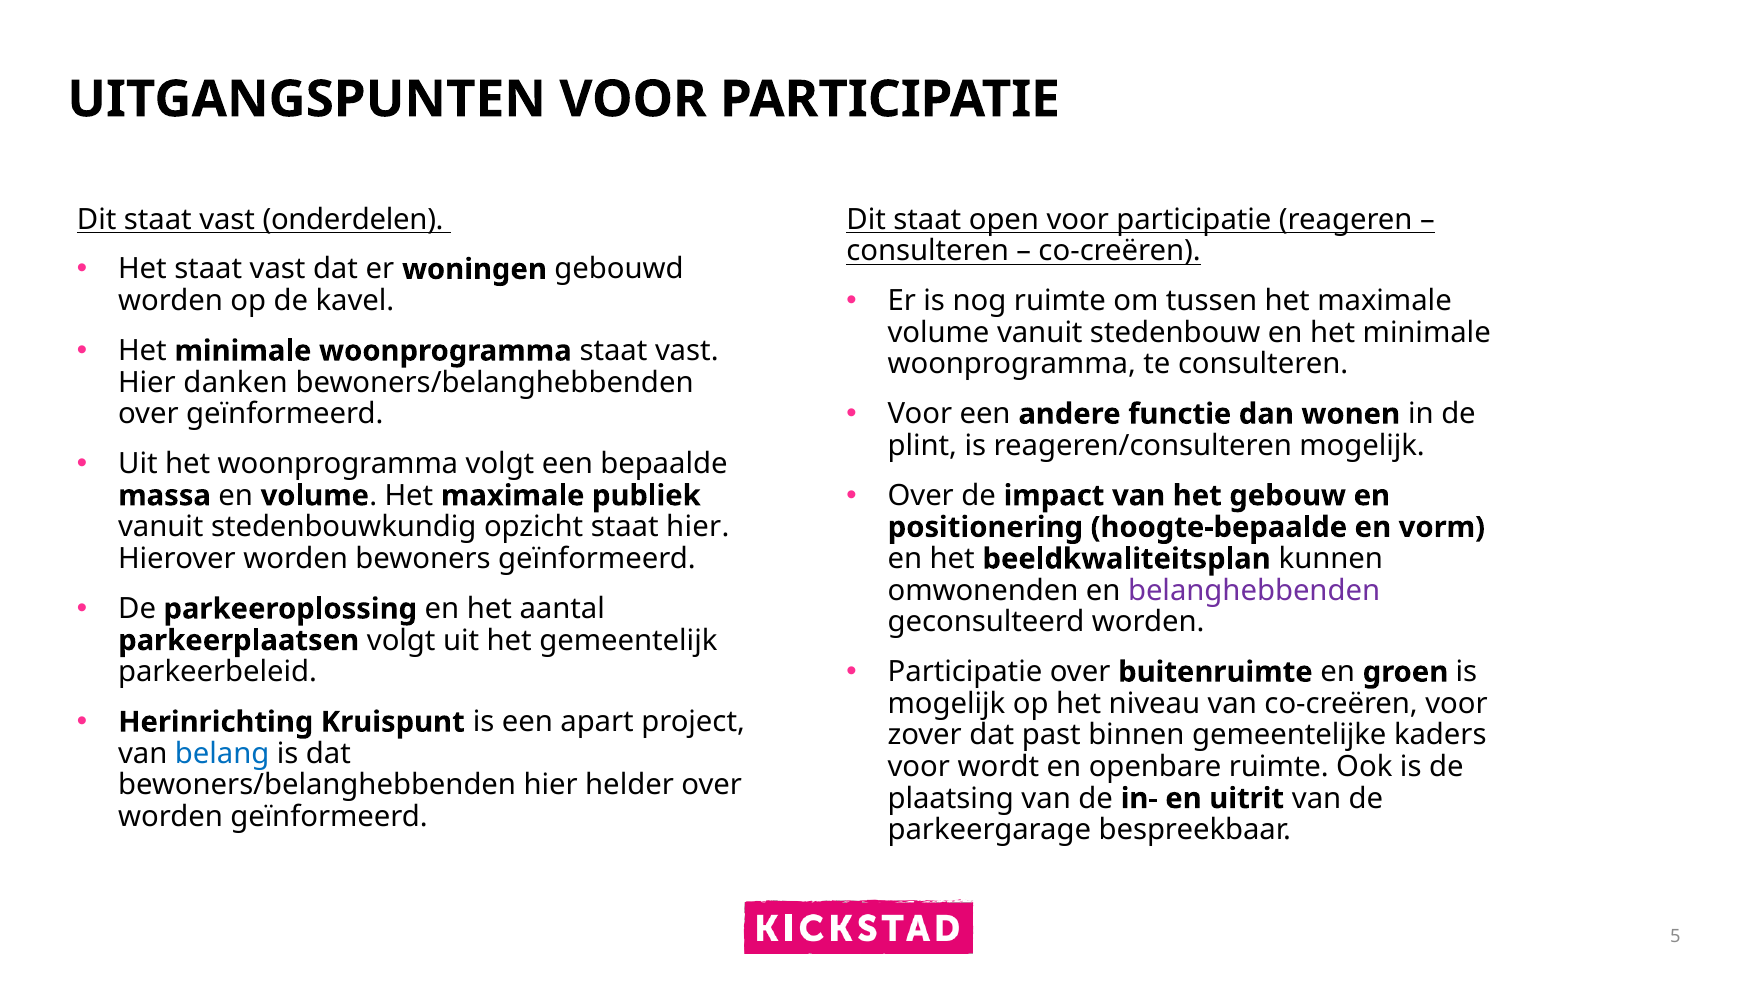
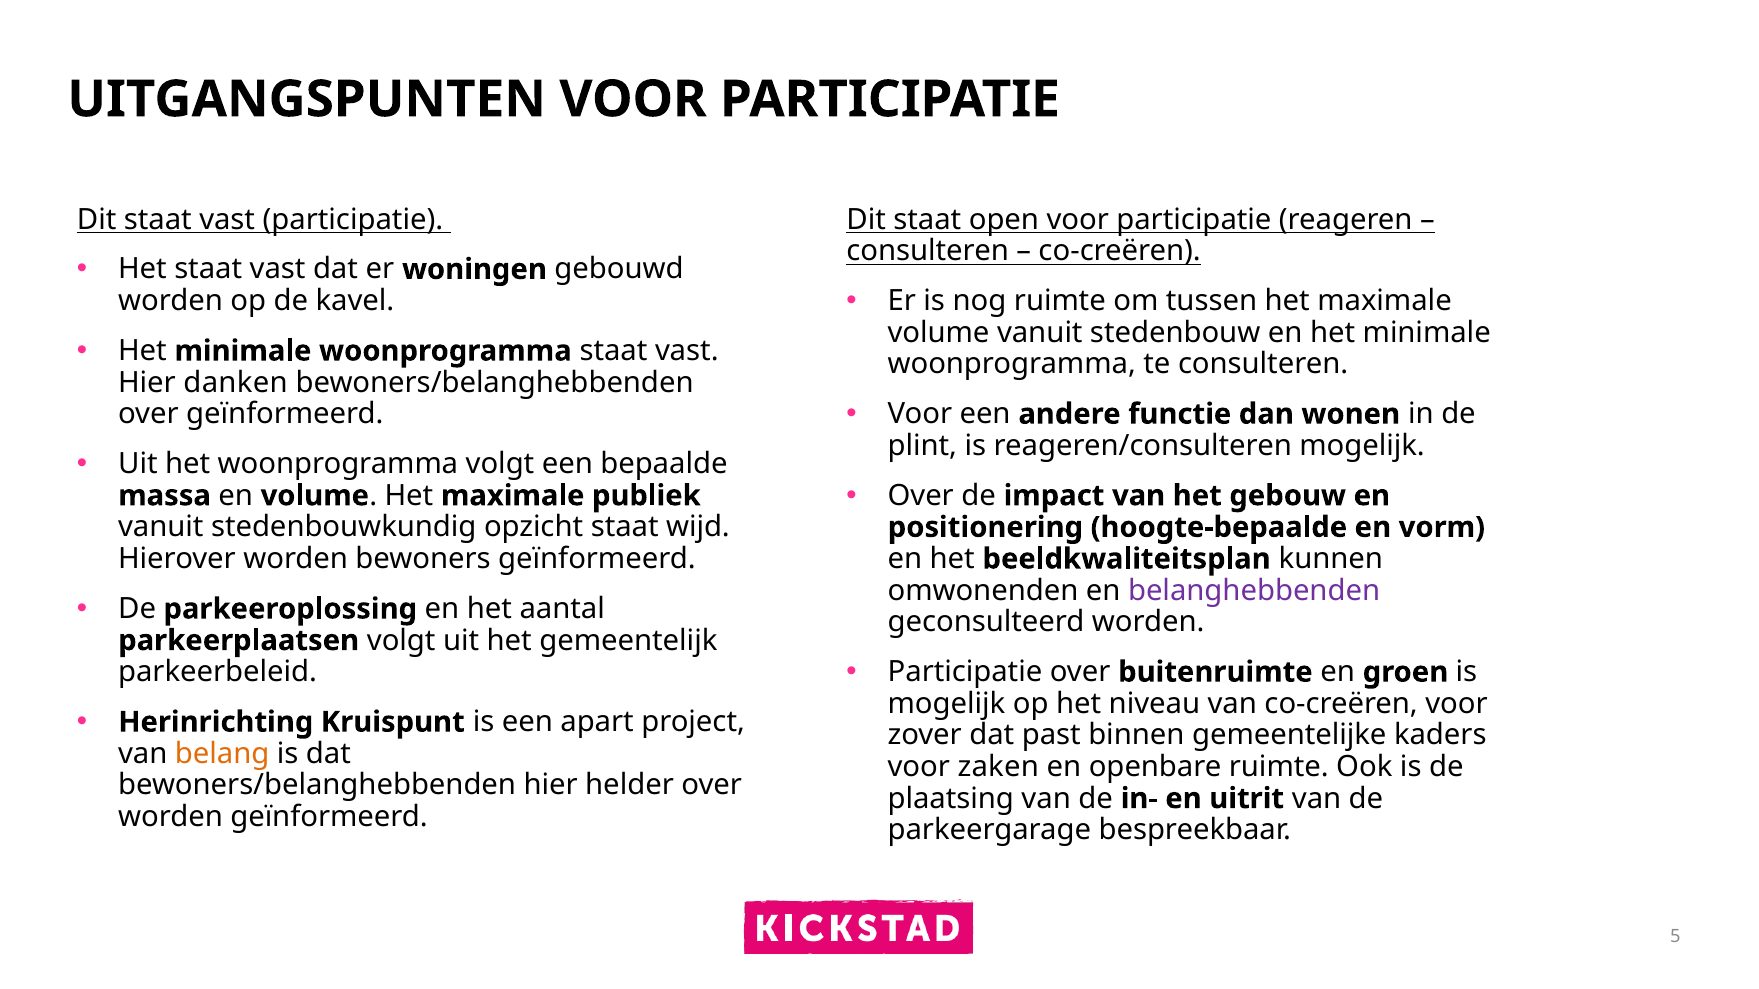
vast onderdelen: onderdelen -> participatie
staat hier: hier -> wijd
belang colour: blue -> orange
wordt: wordt -> zaken
